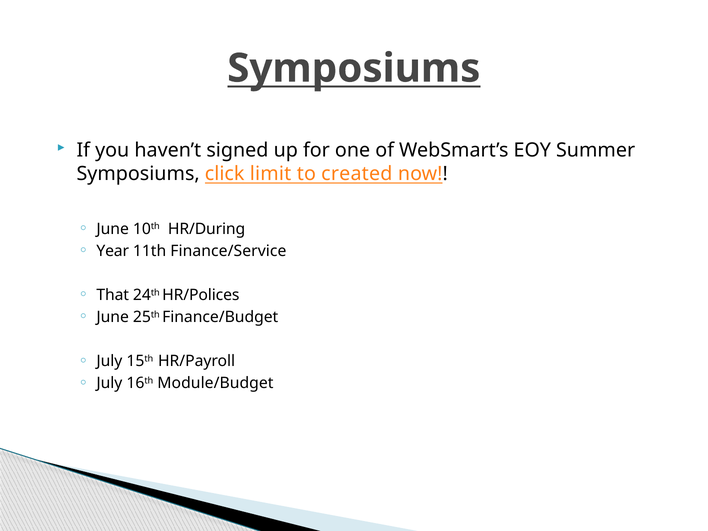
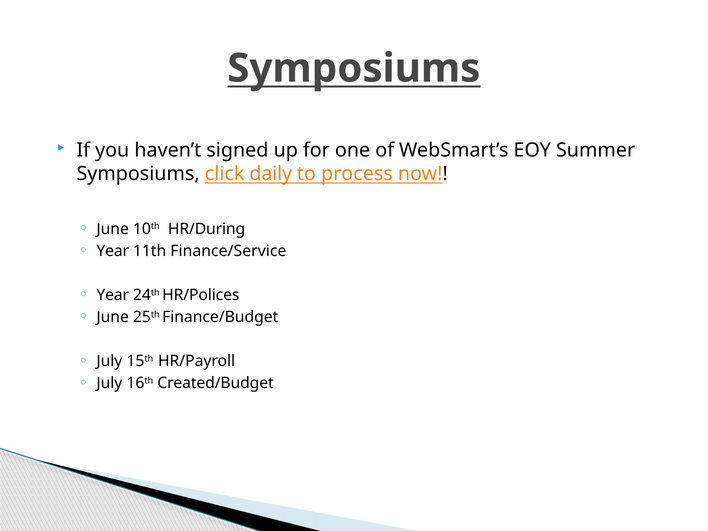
limit: limit -> daily
created: created -> process
That at (113, 295): That -> Year
Module/Budget: Module/Budget -> Created/Budget
